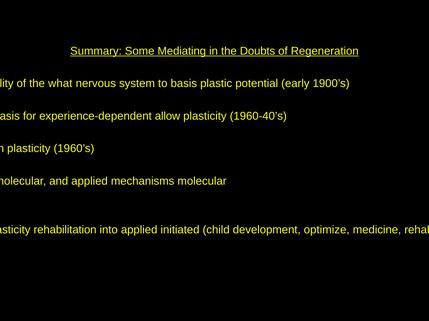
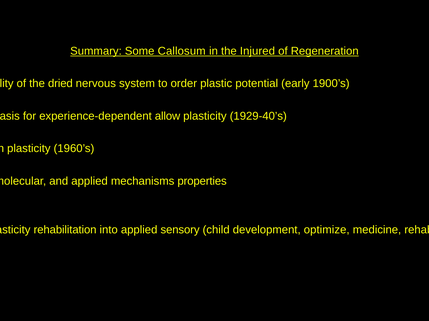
Mediating: Mediating -> Callosum
the Doubts: Doubts -> Injured
what: what -> dried
to basis: basis -> order
1960-40’s: 1960-40’s -> 1929-40’s
mechanisms molecular: molecular -> properties
initiated: initiated -> sensory
